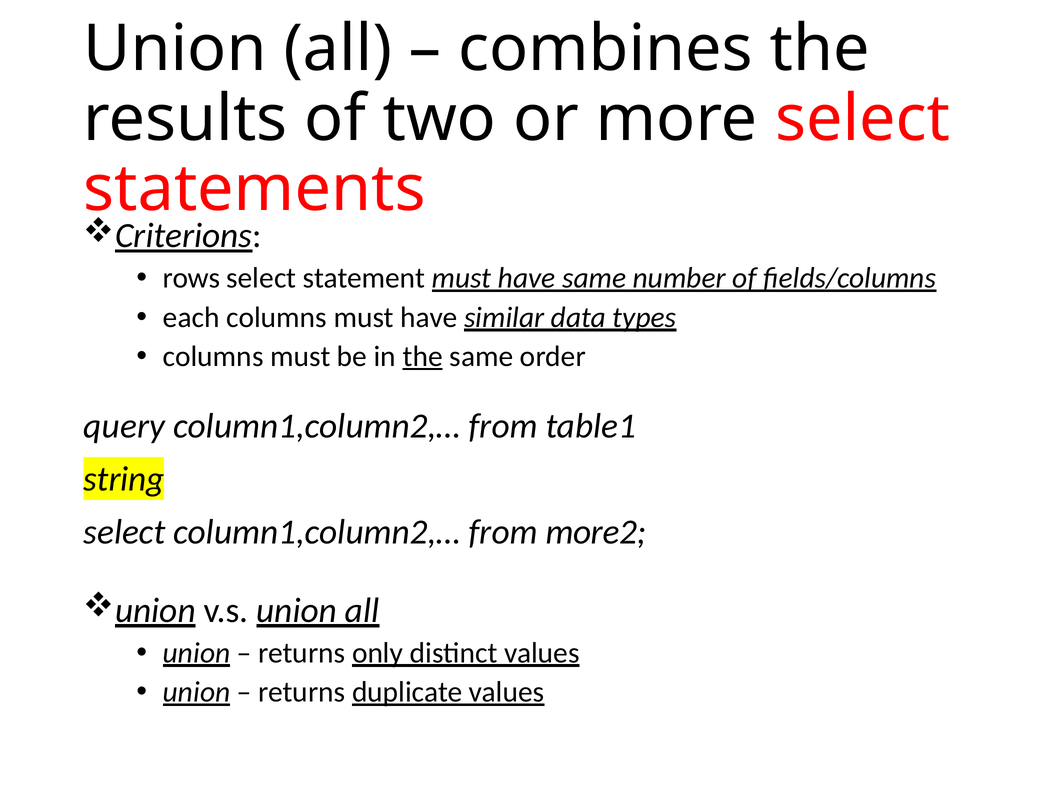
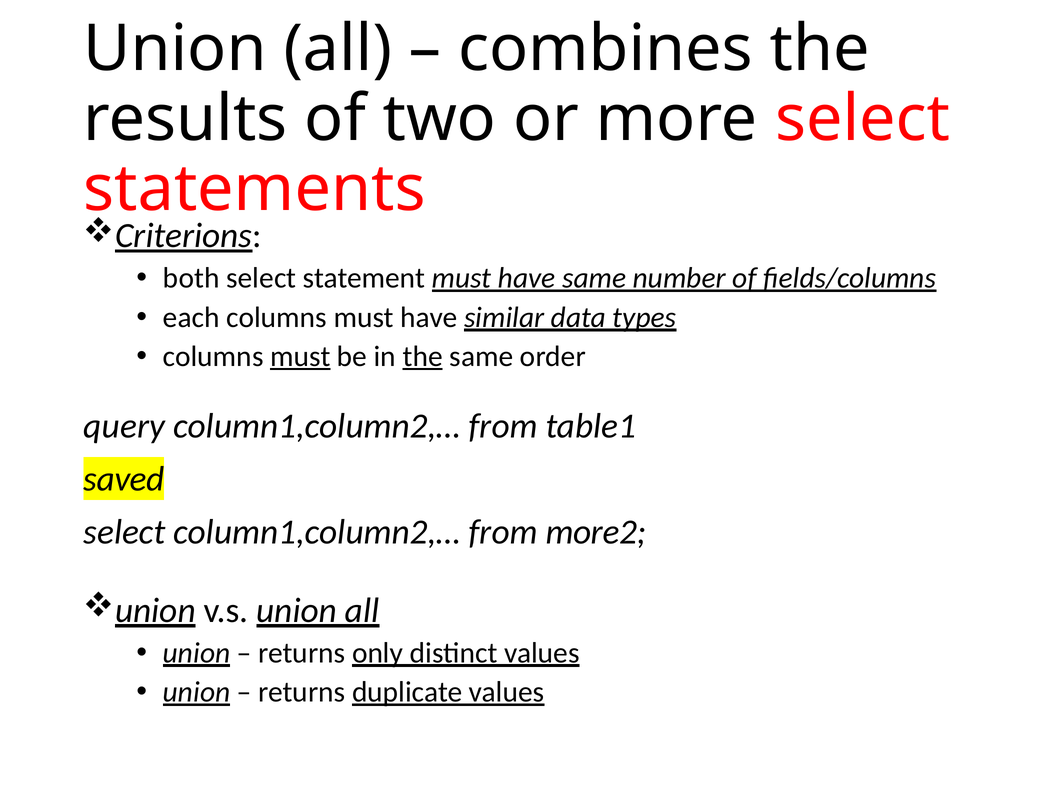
rows: rows -> both
must at (300, 356) underline: none -> present
string: string -> saved
